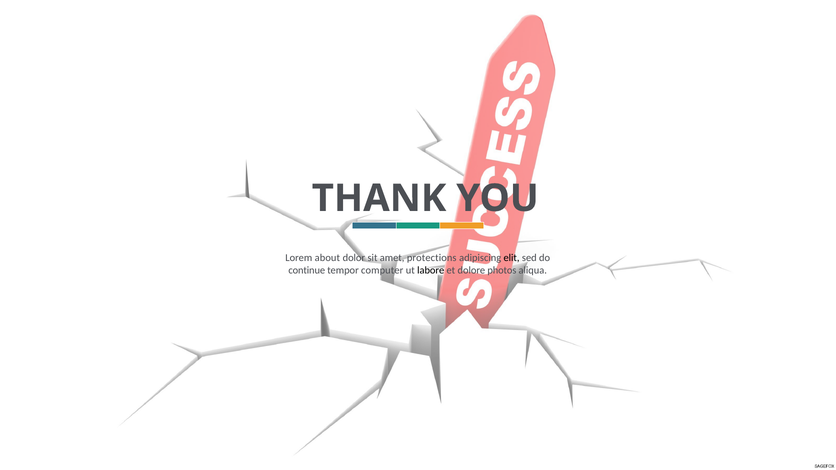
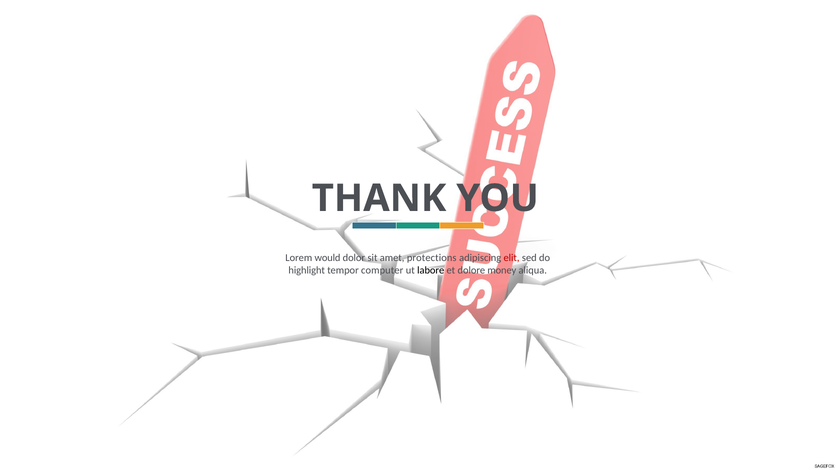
about: about -> would
elit colour: black -> red
continue: continue -> highlight
photos: photos -> money
